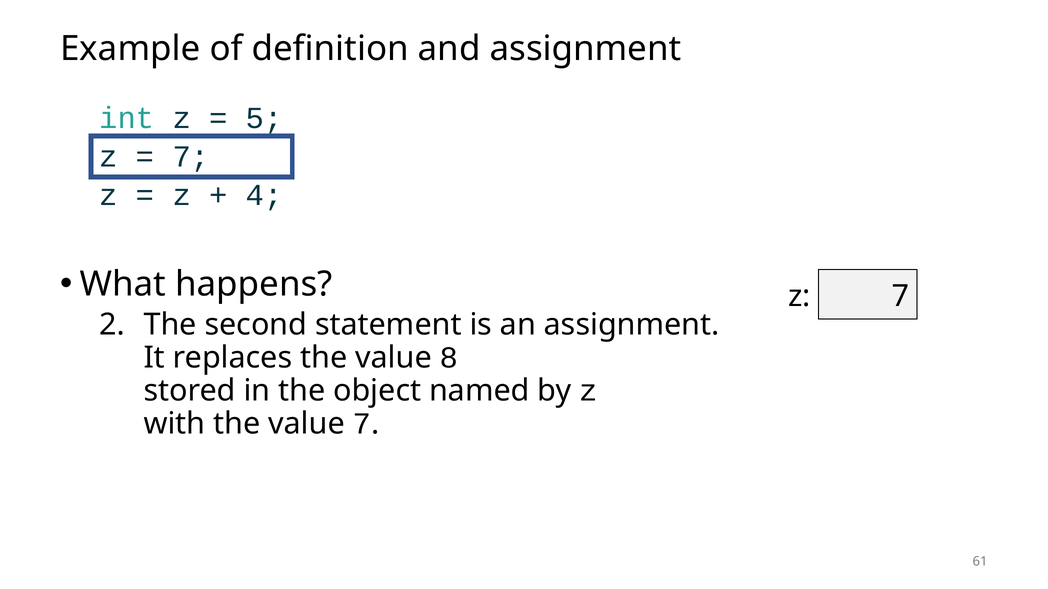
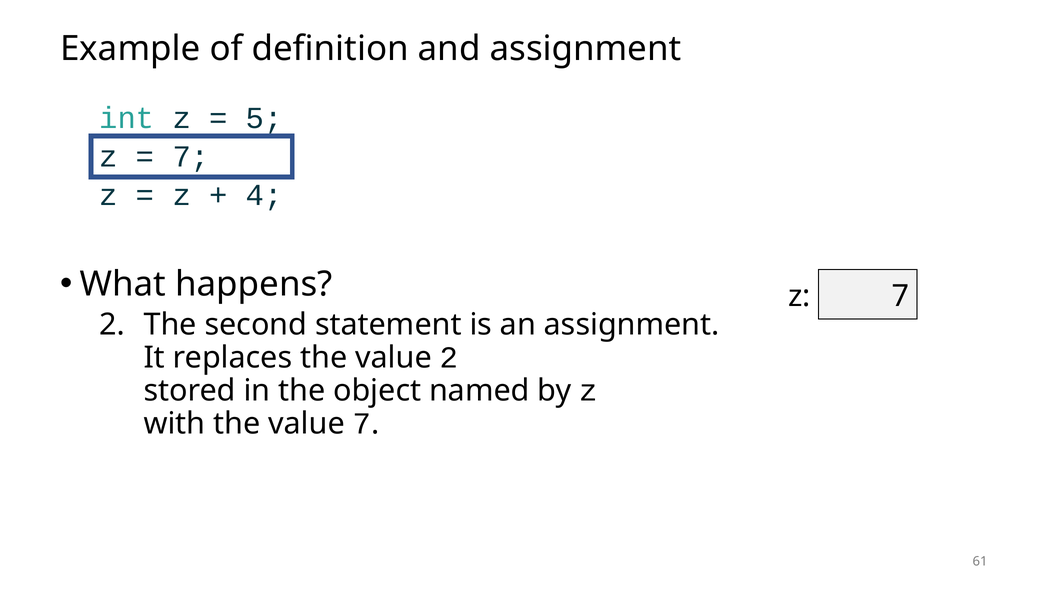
value 8: 8 -> 2
